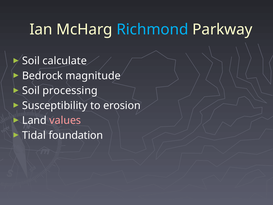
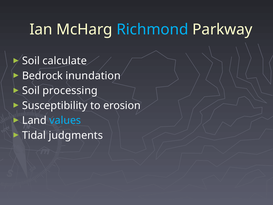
magnitude: magnitude -> inundation
values colour: pink -> light blue
foundation: foundation -> judgments
